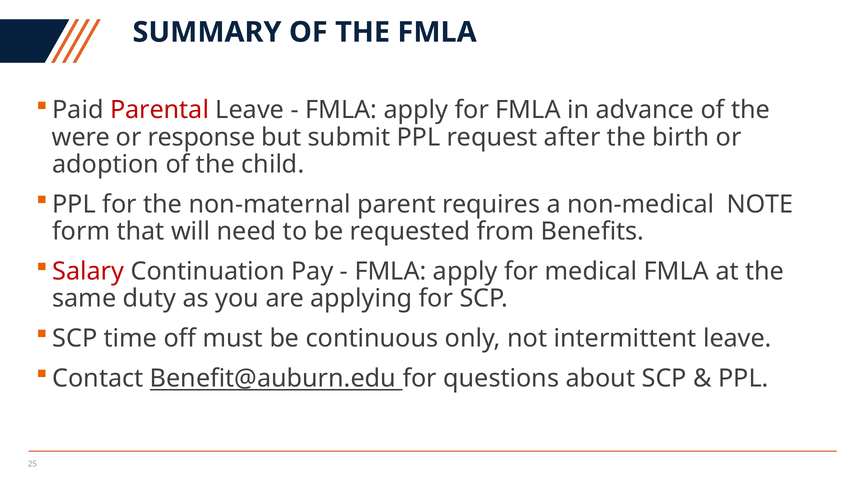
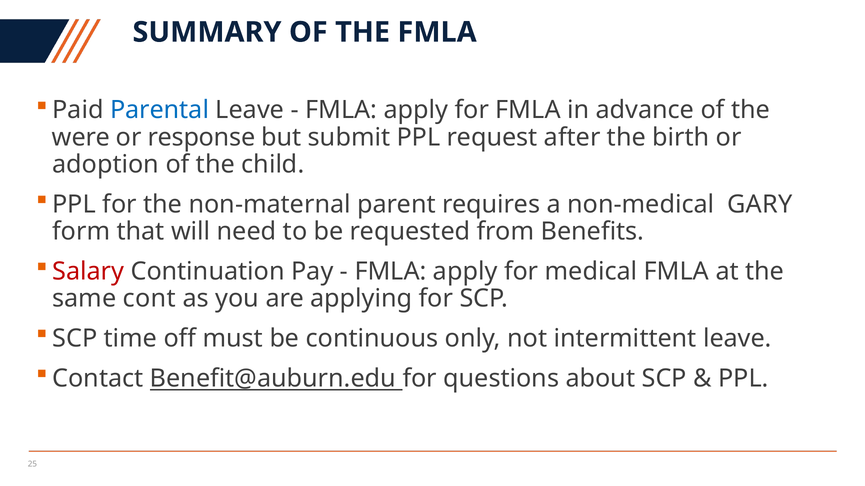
Parental colour: red -> blue
NOTE: NOTE -> GARY
duty: duty -> cont
